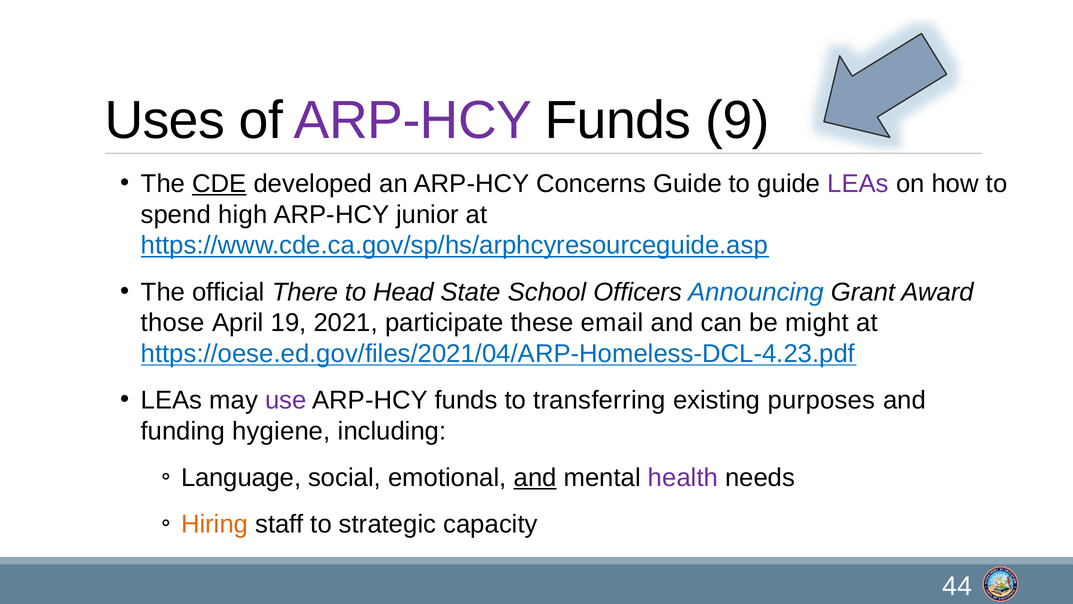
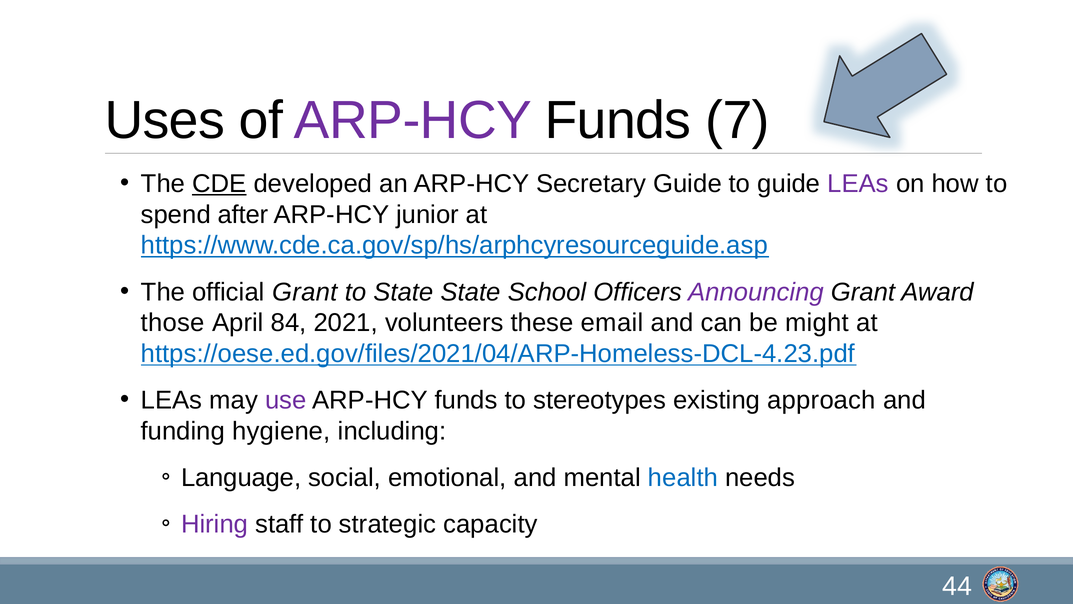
9: 9 -> 7
Concerns: Concerns -> Secretary
high: high -> after
official There: There -> Grant
to Head: Head -> State
Announcing colour: blue -> purple
19: 19 -> 84
participate: participate -> volunteers
transferring: transferring -> stereotypes
purposes: purposes -> approach
and at (535, 477) underline: present -> none
health colour: purple -> blue
Hiring colour: orange -> purple
